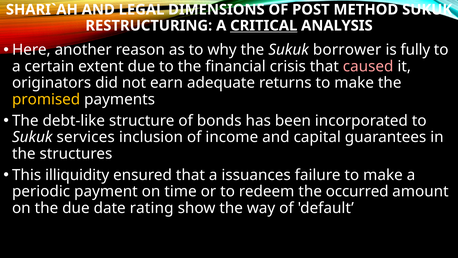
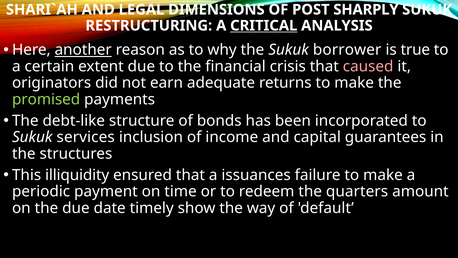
METHOD: METHOD -> SHARPLY
another underline: none -> present
fully: fully -> true
promised colour: yellow -> light green
occurred: occurred -> quarters
rating: rating -> timely
